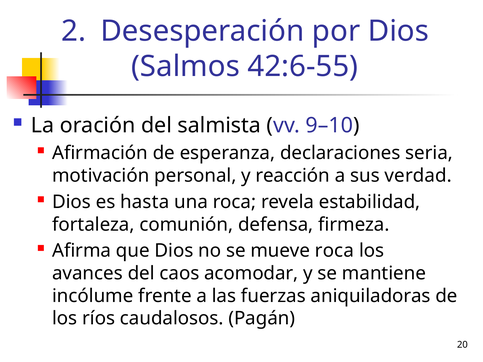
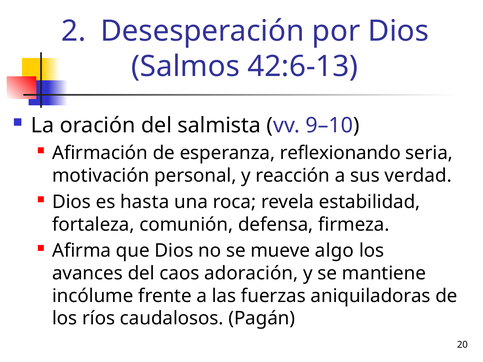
42:6-55: 42:6-55 -> 42:6-13
declaraciones: declaraciones -> reflexionando
mueve roca: roca -> algo
acomodar: acomodar -> adoración
